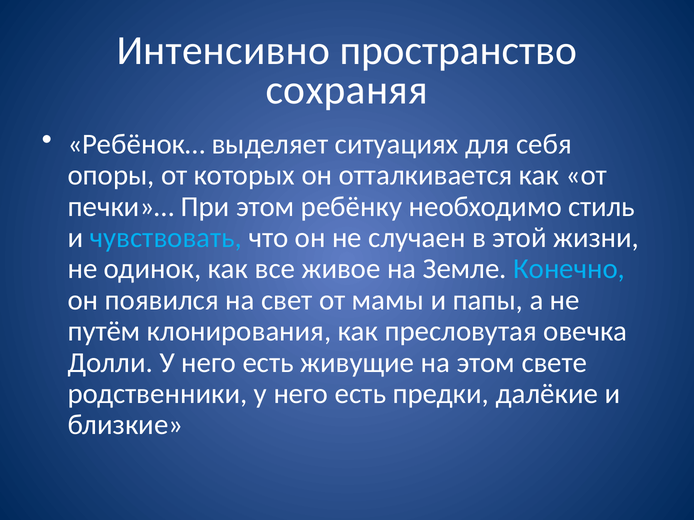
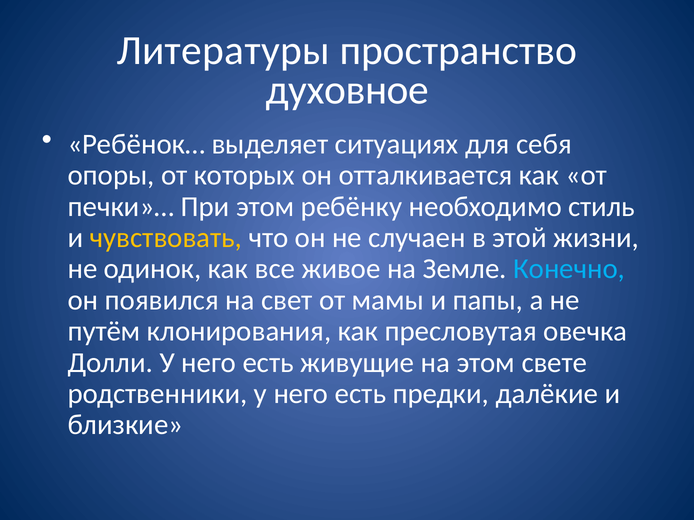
Интенсивно: Интенсивно -> Литературы
сохраняя: сохраняя -> духовное
чувствовать colour: light blue -> yellow
